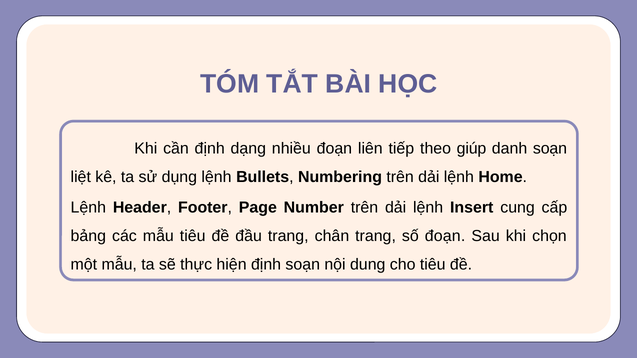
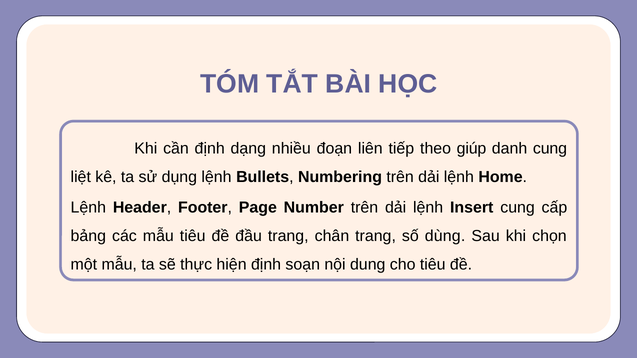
danh soạn: soạn -> cung
số đoạn: đoạn -> dùng
